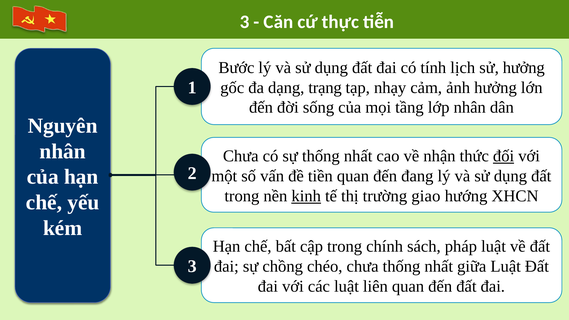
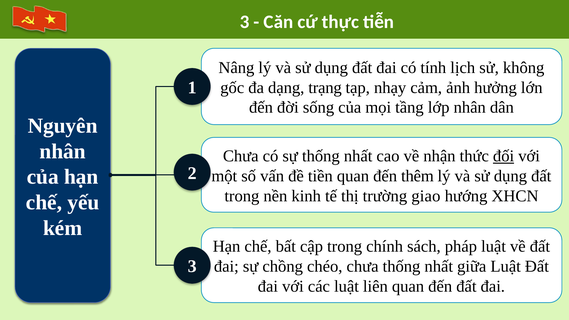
Bước: Bước -> Nâng
sử hưởng: hưởng -> không
đang: đang -> thêm
kinh underline: present -> none
